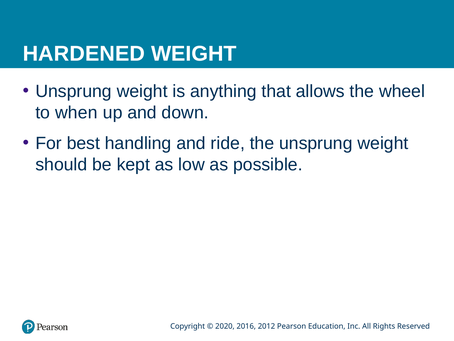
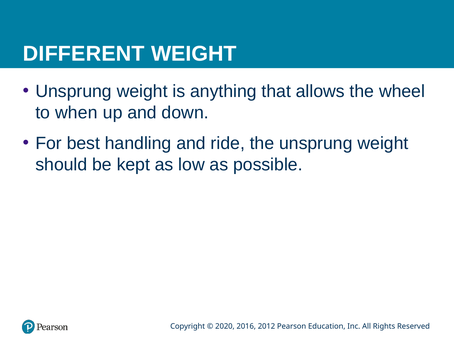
HARDENED: HARDENED -> DIFFERENT
